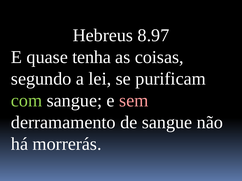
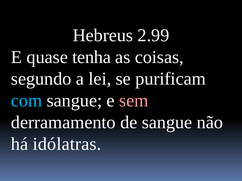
8.97: 8.97 -> 2.99
com colour: light green -> light blue
morrerás: morrerás -> idólatras
